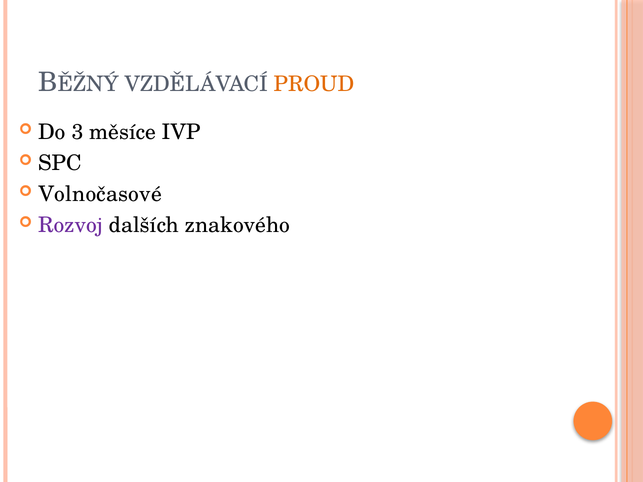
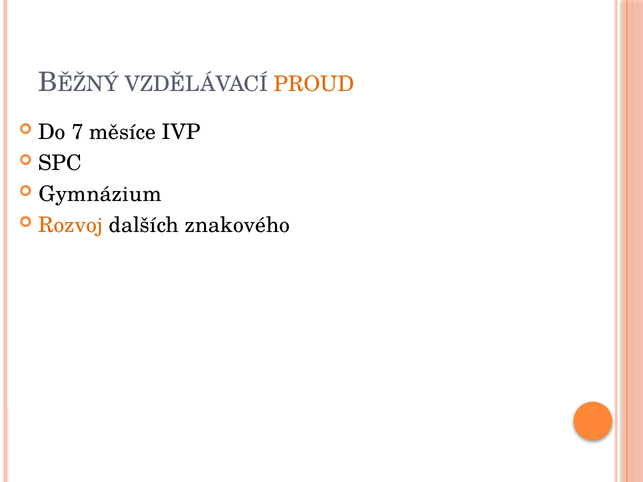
3: 3 -> 7
Volnočasové: Volnočasové -> Gymnázium
Rozvoj colour: purple -> orange
